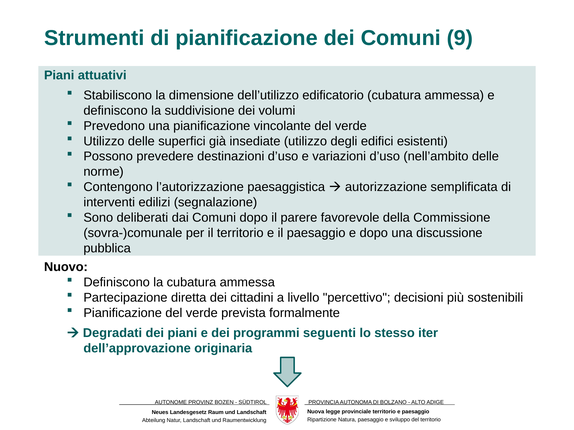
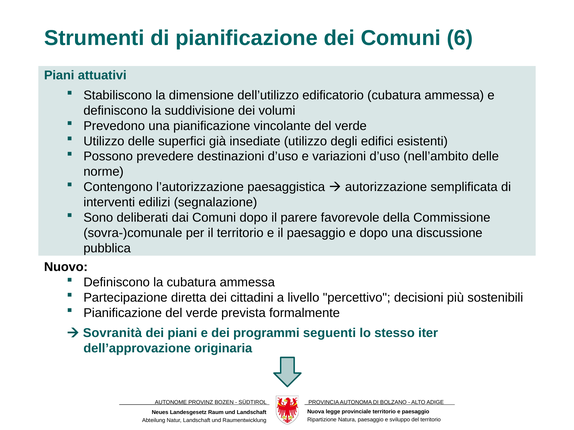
9: 9 -> 6
Degradati: Degradati -> Sovranità
